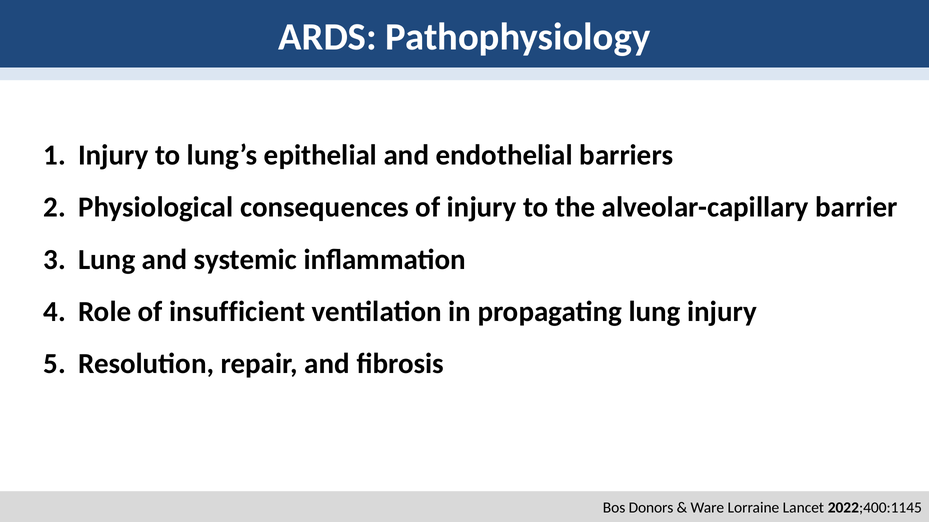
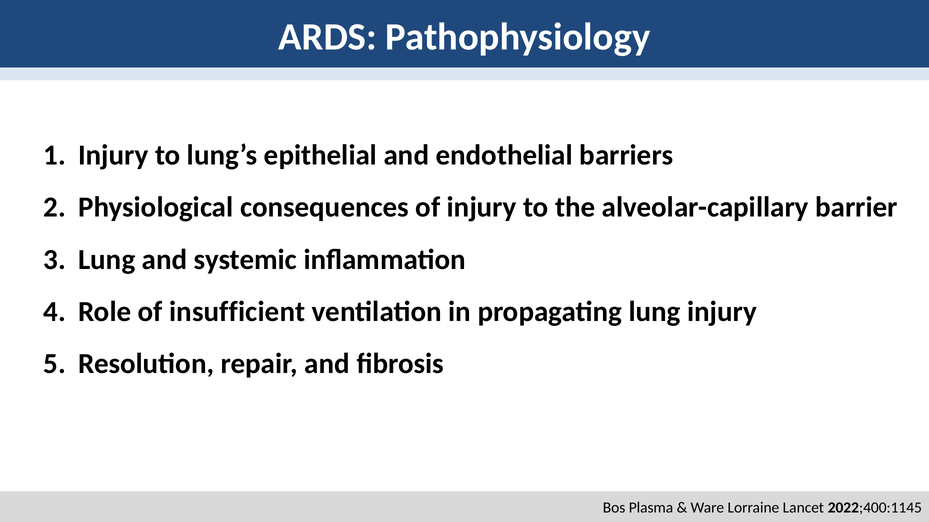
Donors: Donors -> Plasma
